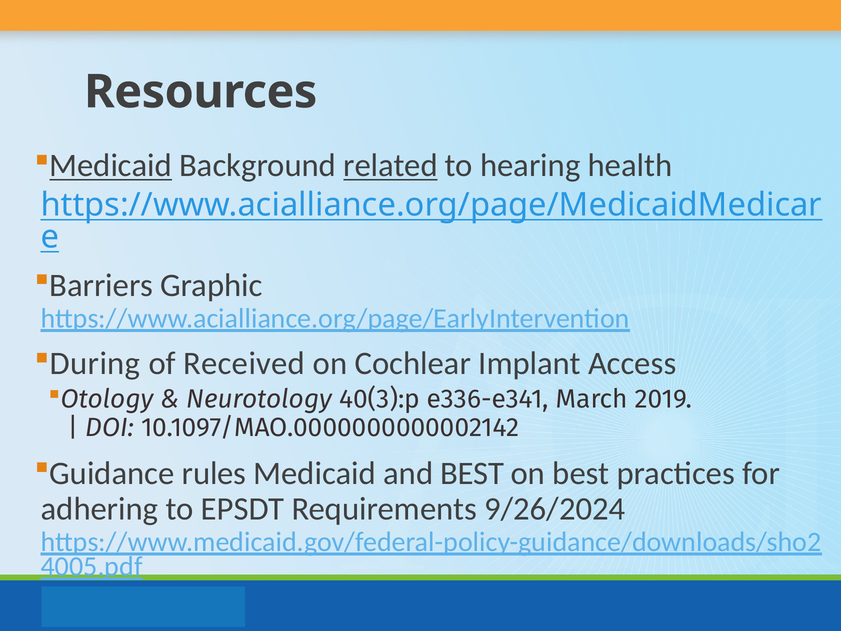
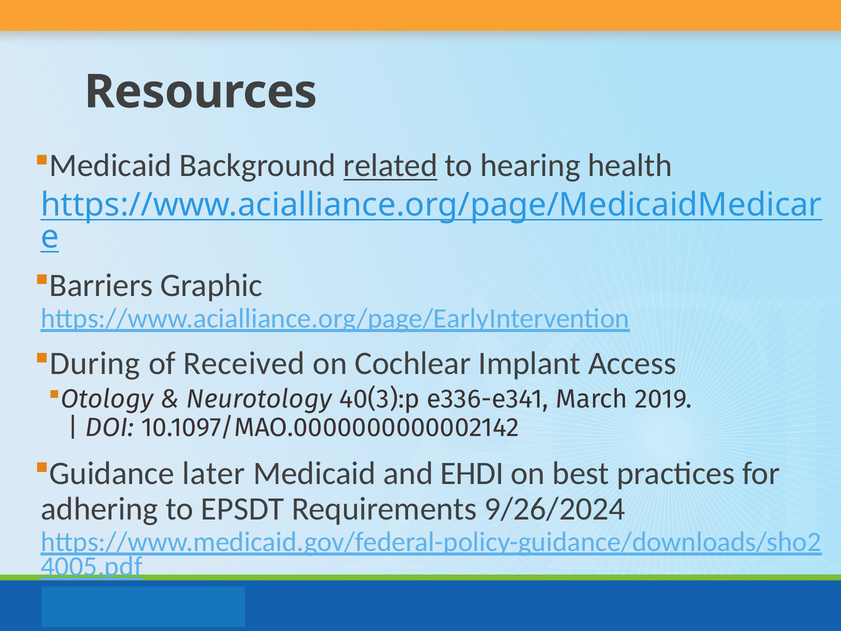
Medicaid at (111, 166) underline: present -> none
rules: rules -> later
and BEST: BEST -> EHDI
